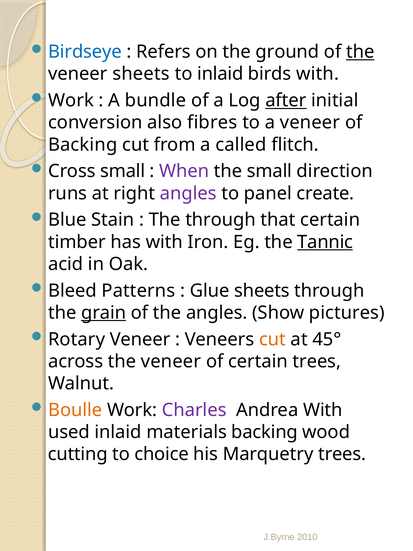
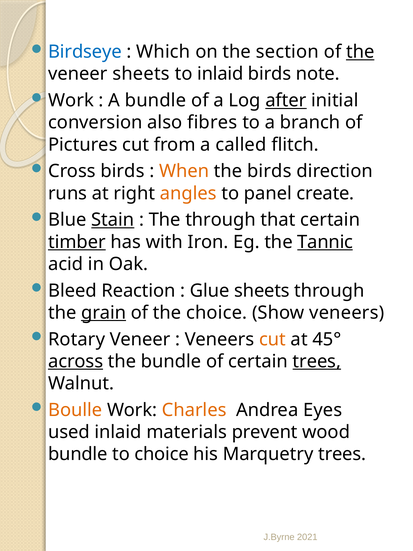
Refers: Refers -> Which
ground: ground -> section
birds with: with -> note
a veneer: veneer -> branch
Backing at (83, 145): Backing -> Pictures
Cross small: small -> birds
When colour: purple -> orange
the small: small -> birds
angles at (188, 193) colour: purple -> orange
Stain underline: none -> present
timber underline: none -> present
Patterns: Patterns -> Reaction
the angles: angles -> choice
Show pictures: pictures -> veneers
across underline: none -> present
veneer at (171, 361): veneer -> bundle
trees at (317, 361) underline: none -> present
Charles colour: purple -> orange
Andrea With: With -> Eyes
materials backing: backing -> prevent
cutting at (78, 454): cutting -> bundle
2010: 2010 -> 2021
